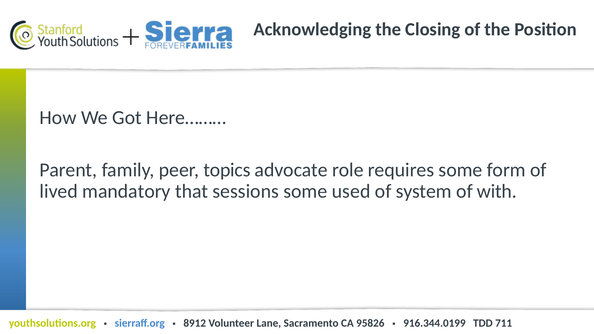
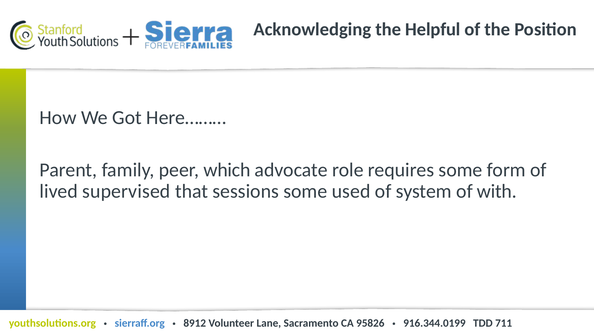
Closing: Closing -> Helpful
topics: topics -> which
mandatory: mandatory -> supervised
